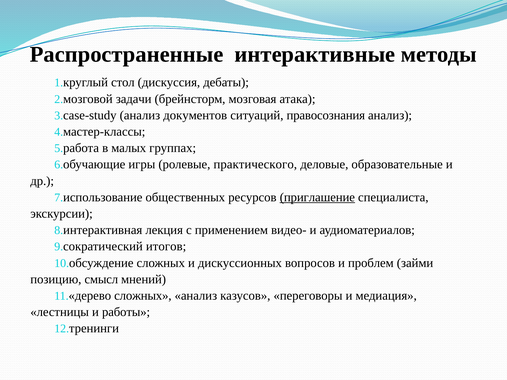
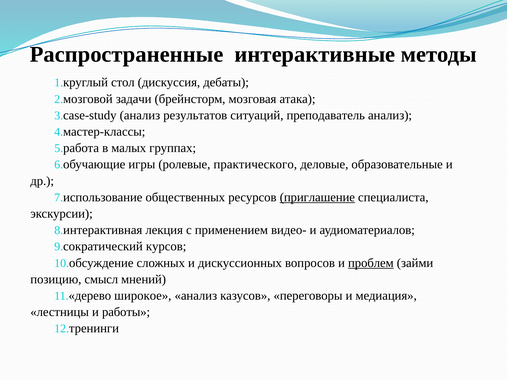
документов: документов -> результатов
правосознания: правосознания -> преподаватель
итогов: итогов -> курсов
проблем underline: none -> present
сложных at (143, 296): сложных -> широкое
